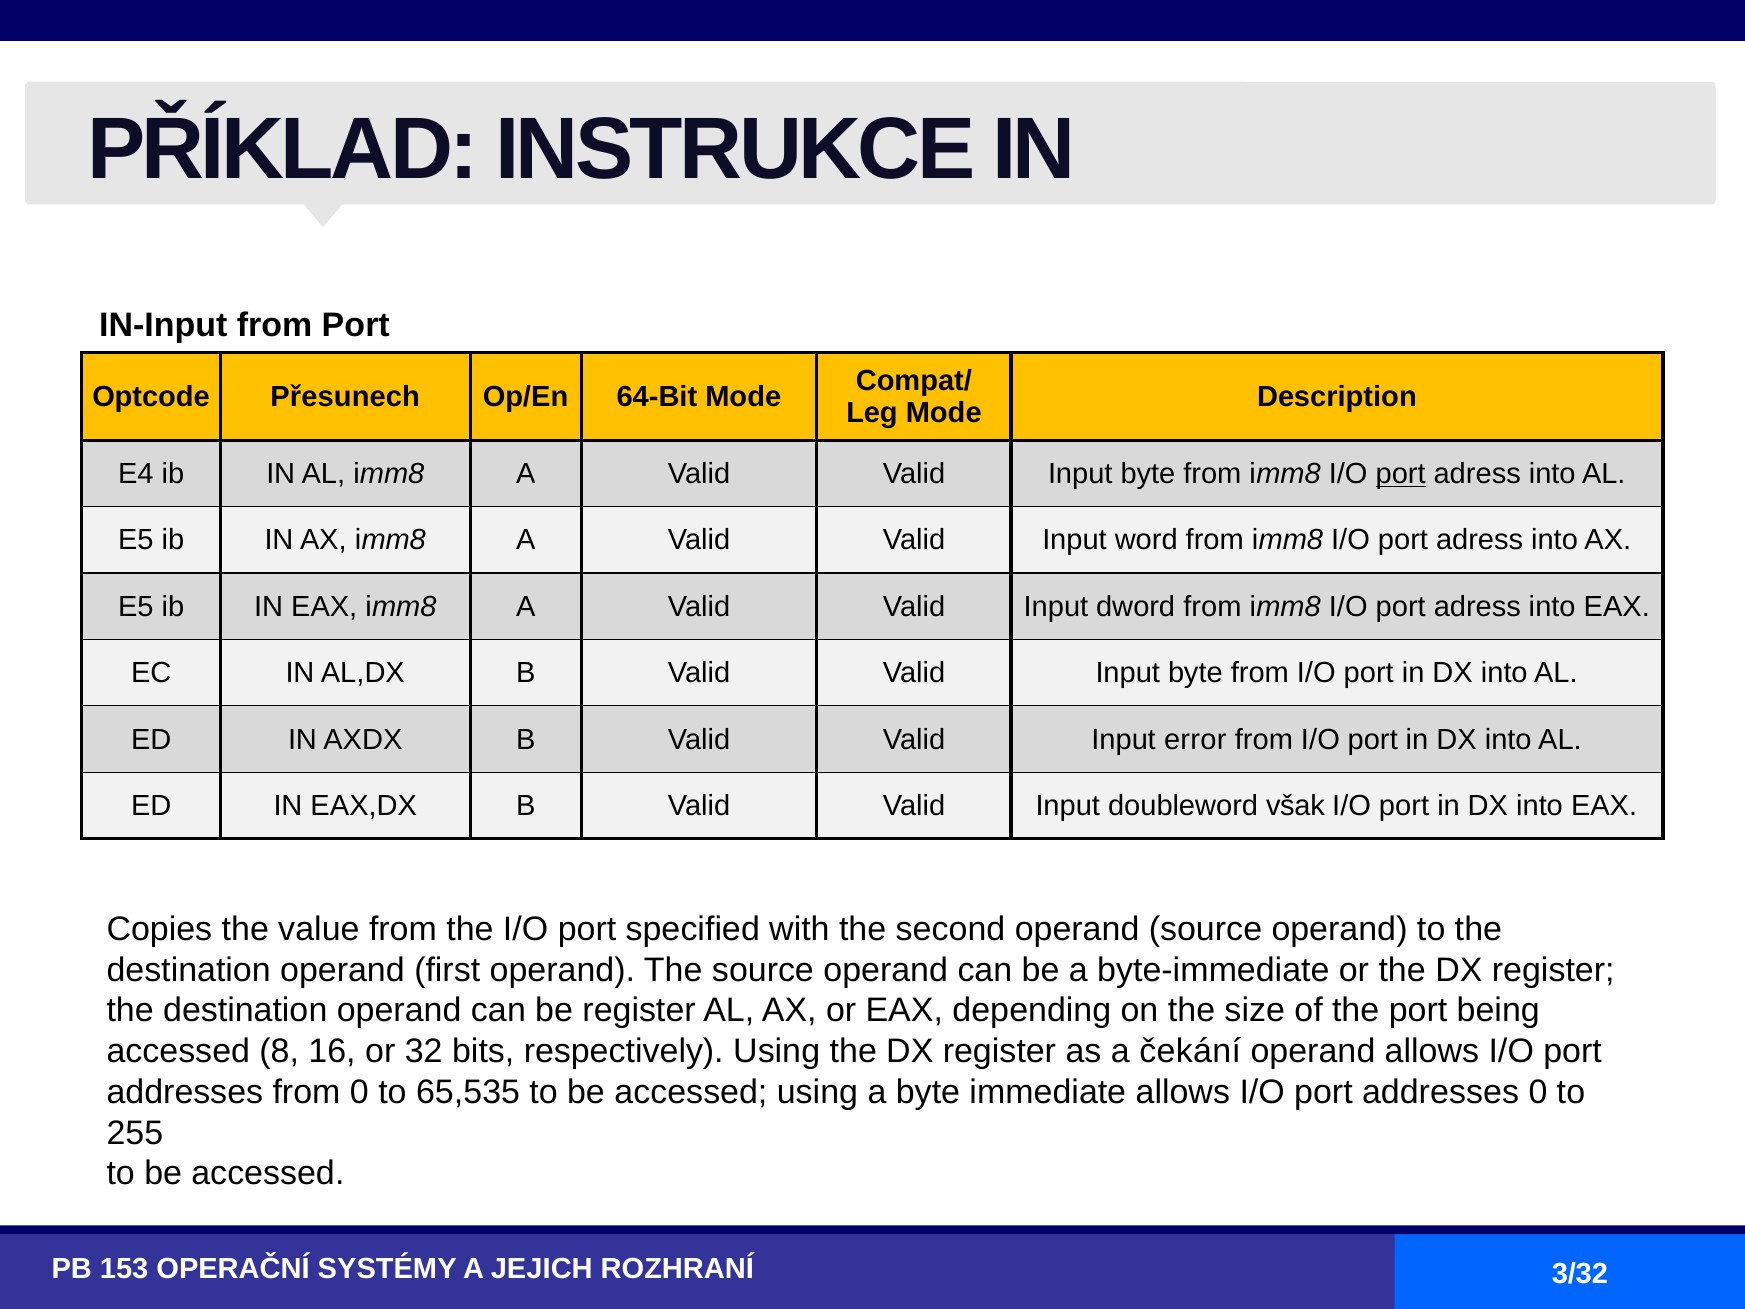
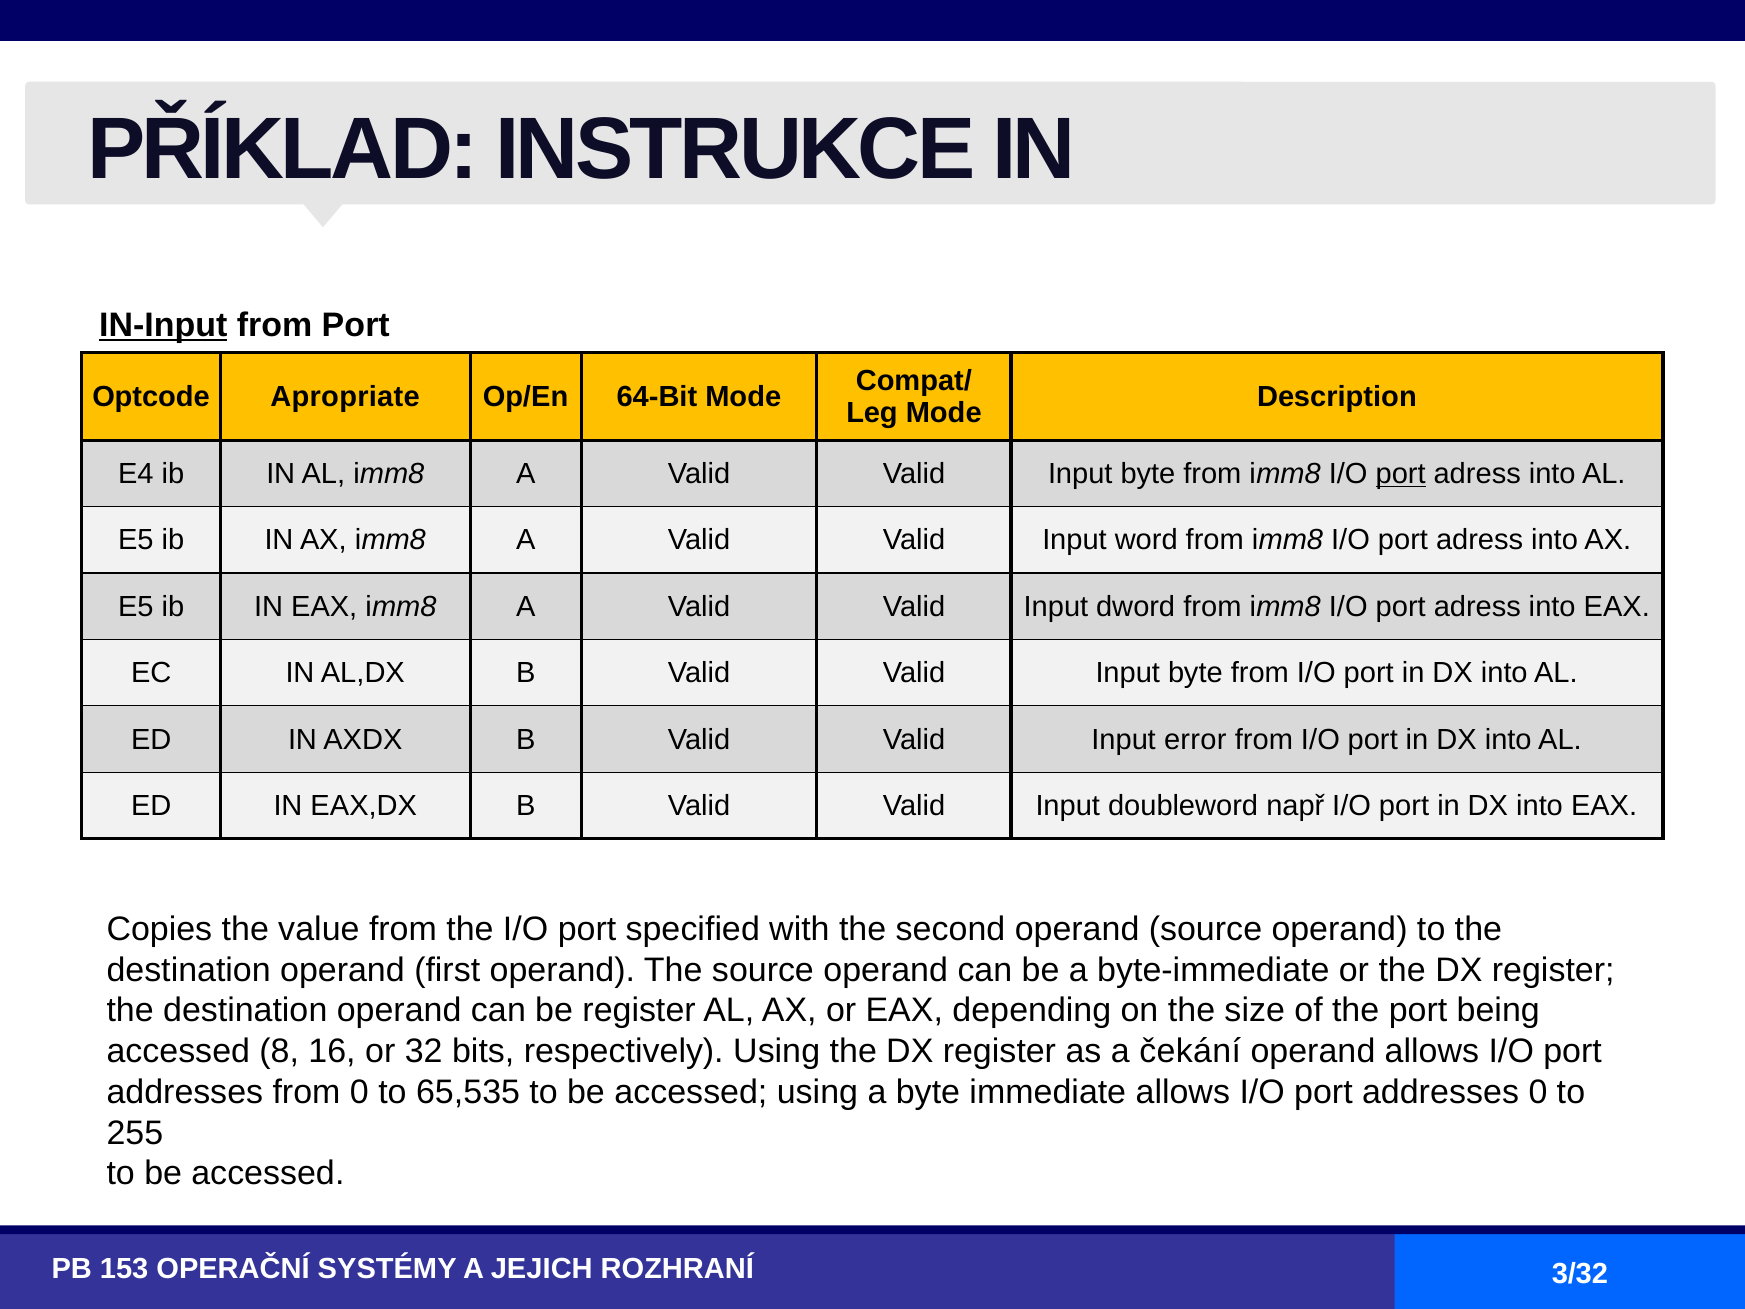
IN-Input underline: none -> present
Přesunech: Přesunech -> Apropriate
však: však -> např
